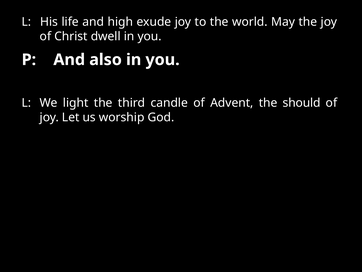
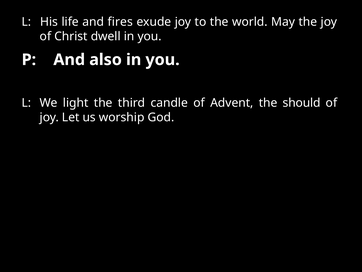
high: high -> fires
